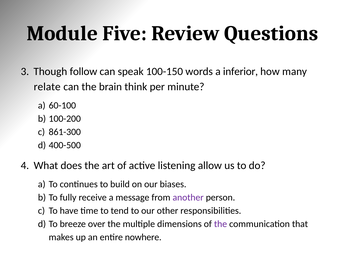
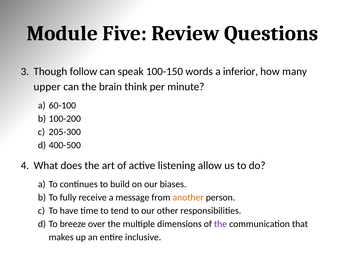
relate: relate -> upper
861-300: 861-300 -> 205-300
another colour: purple -> orange
nowhere: nowhere -> inclusive
